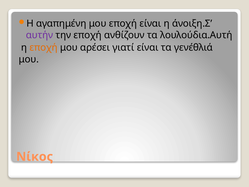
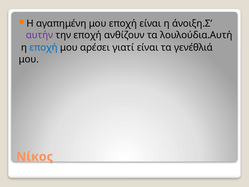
εποχή at (44, 48) colour: orange -> blue
